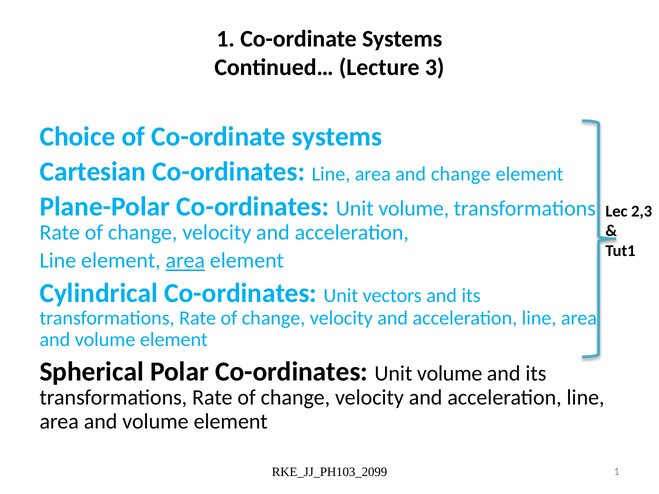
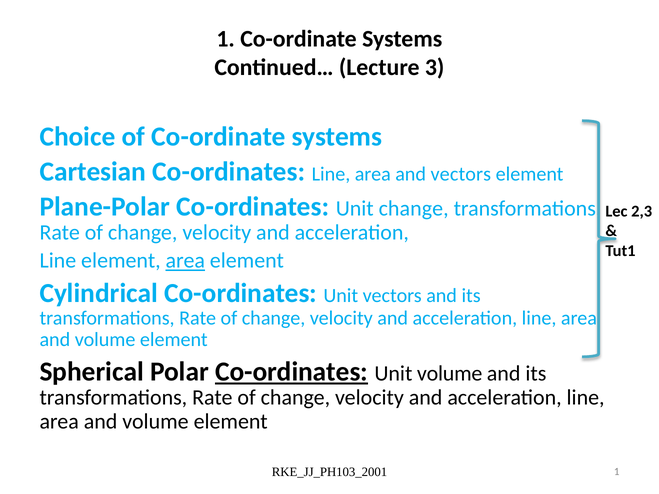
and change: change -> vectors
Plane-Polar Co-ordinates Unit volume: volume -> change
Co-ordinates at (292, 372) underline: none -> present
RKE_JJ_PH103_2099: RKE_JJ_PH103_2099 -> RKE_JJ_PH103_2001
